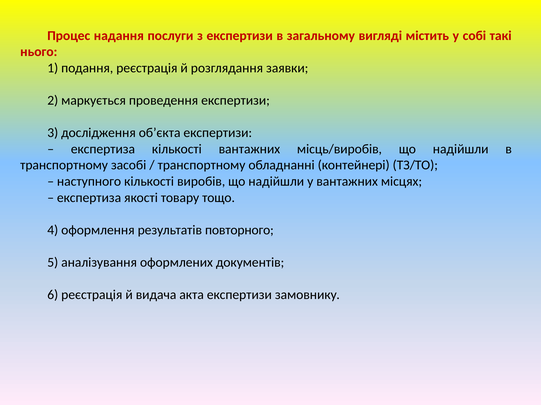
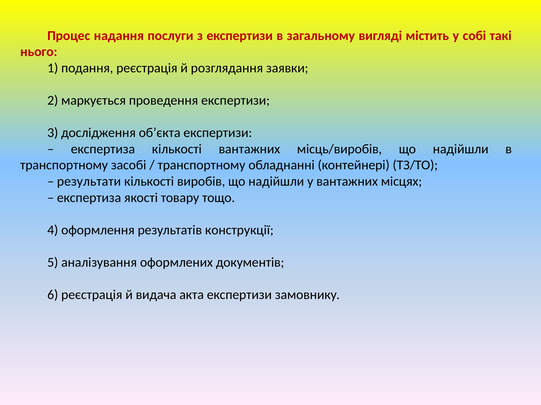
наступного: наступного -> результати
повторного: повторного -> конструкції
